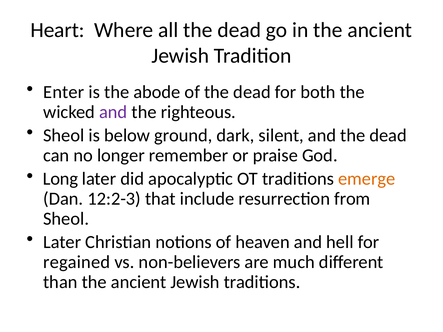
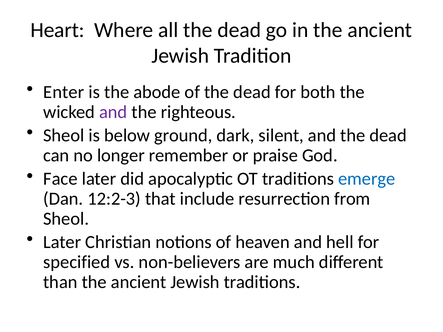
Long: Long -> Face
emerge colour: orange -> blue
regained: regained -> specified
